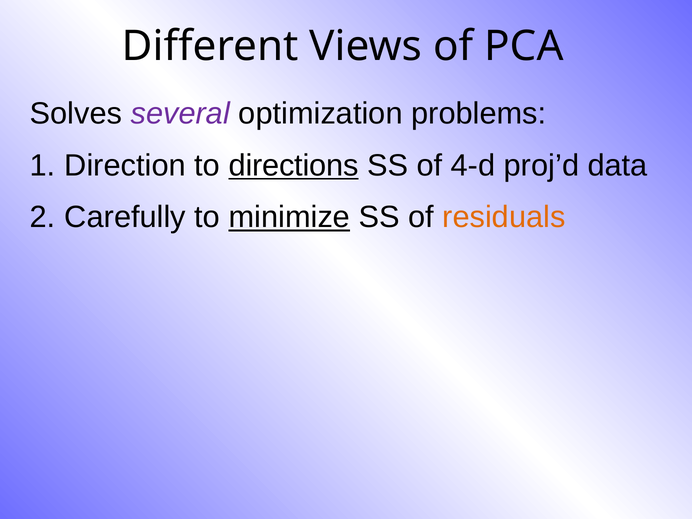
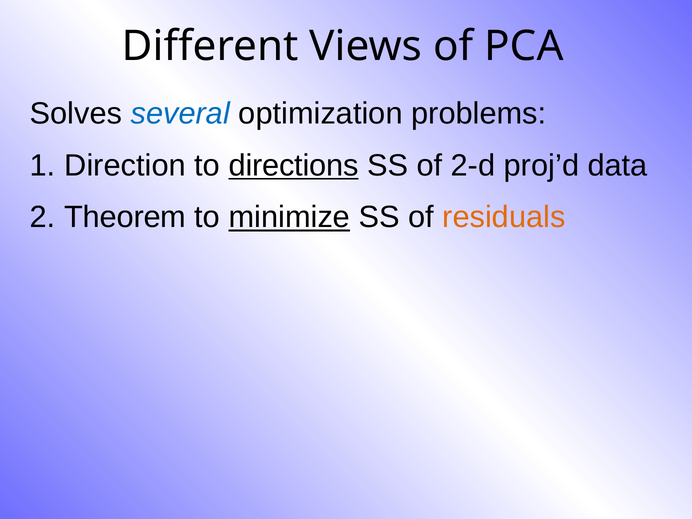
several colour: purple -> blue
4-d: 4-d -> 2-d
Carefully: Carefully -> Theorem
